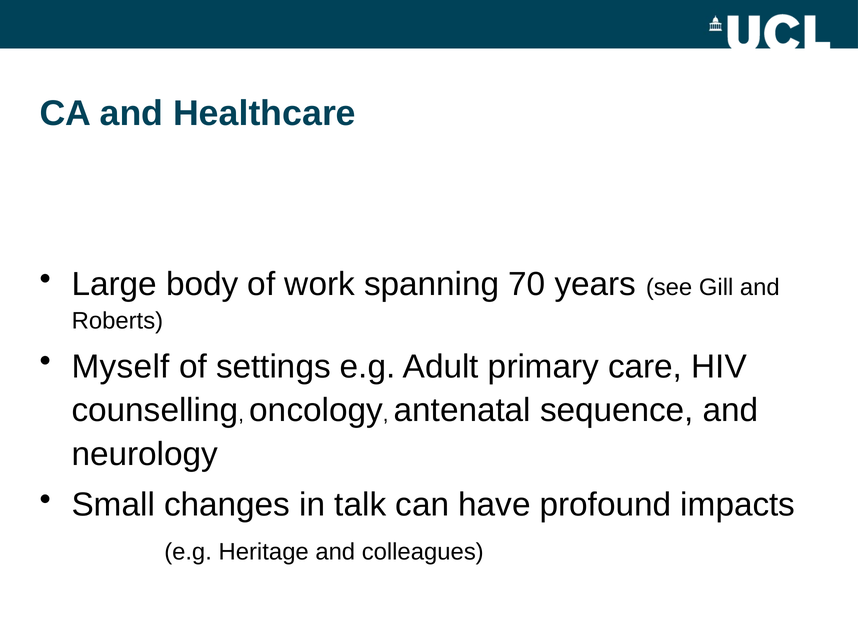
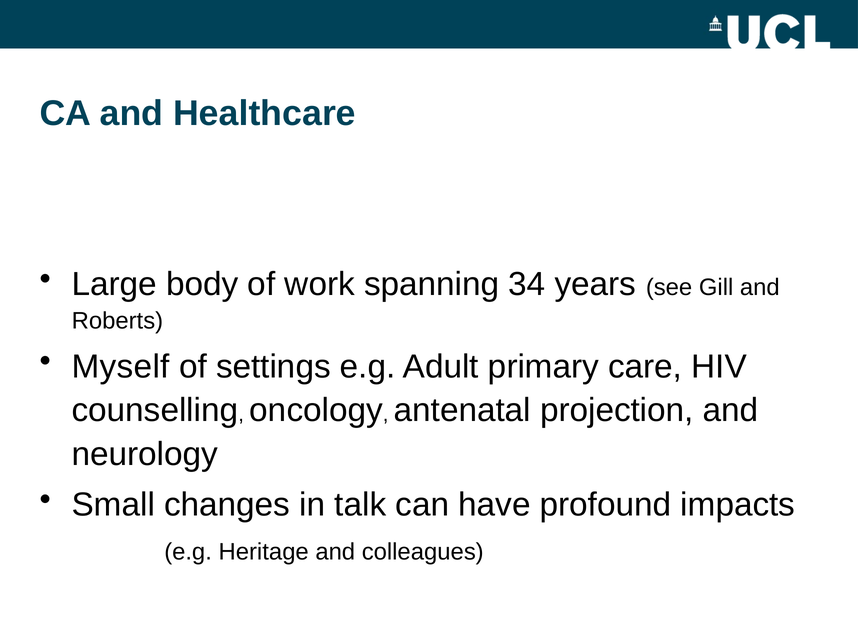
70: 70 -> 34
sequence: sequence -> projection
